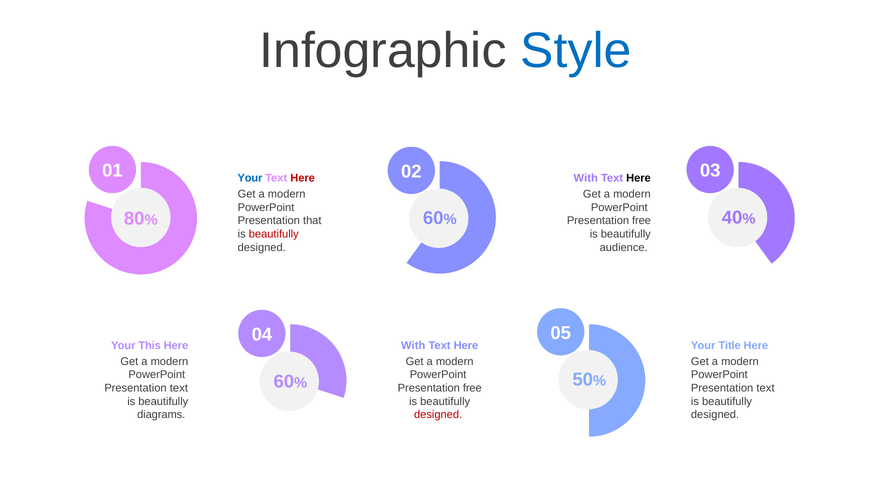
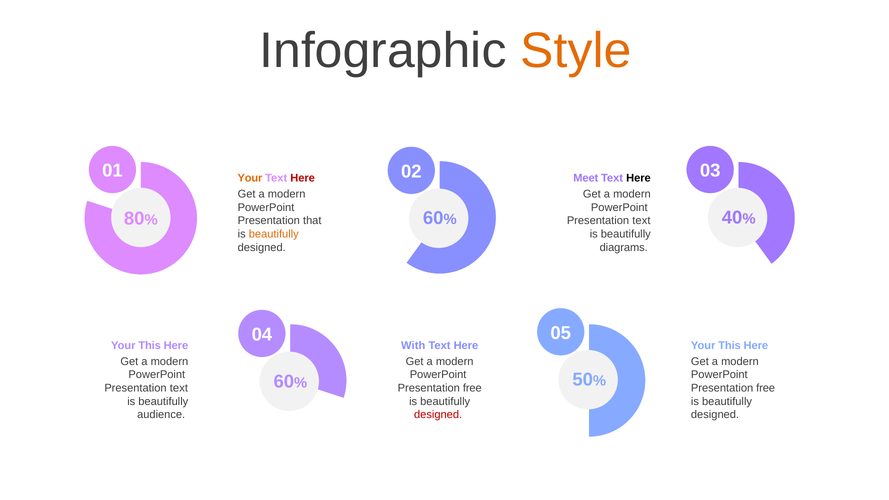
Style colour: blue -> orange
Your at (250, 178) colour: blue -> orange
With at (586, 178): With -> Meet
free at (641, 221): free -> text
beautifully at (274, 234) colour: red -> orange
audience: audience -> diagrams
Title at (730, 345): Title -> This
text at (765, 388): text -> free
diagrams: diagrams -> audience
